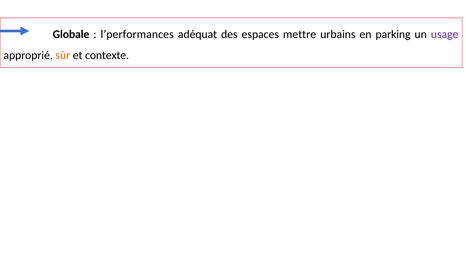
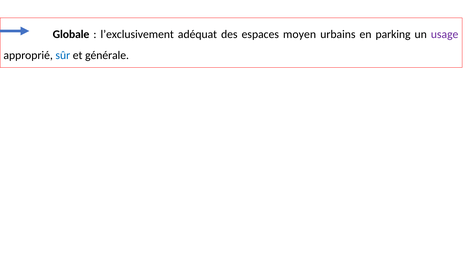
l’performances: l’performances -> l’exclusivement
mettre: mettre -> moyen
sûr colour: orange -> blue
contexte: contexte -> générale
